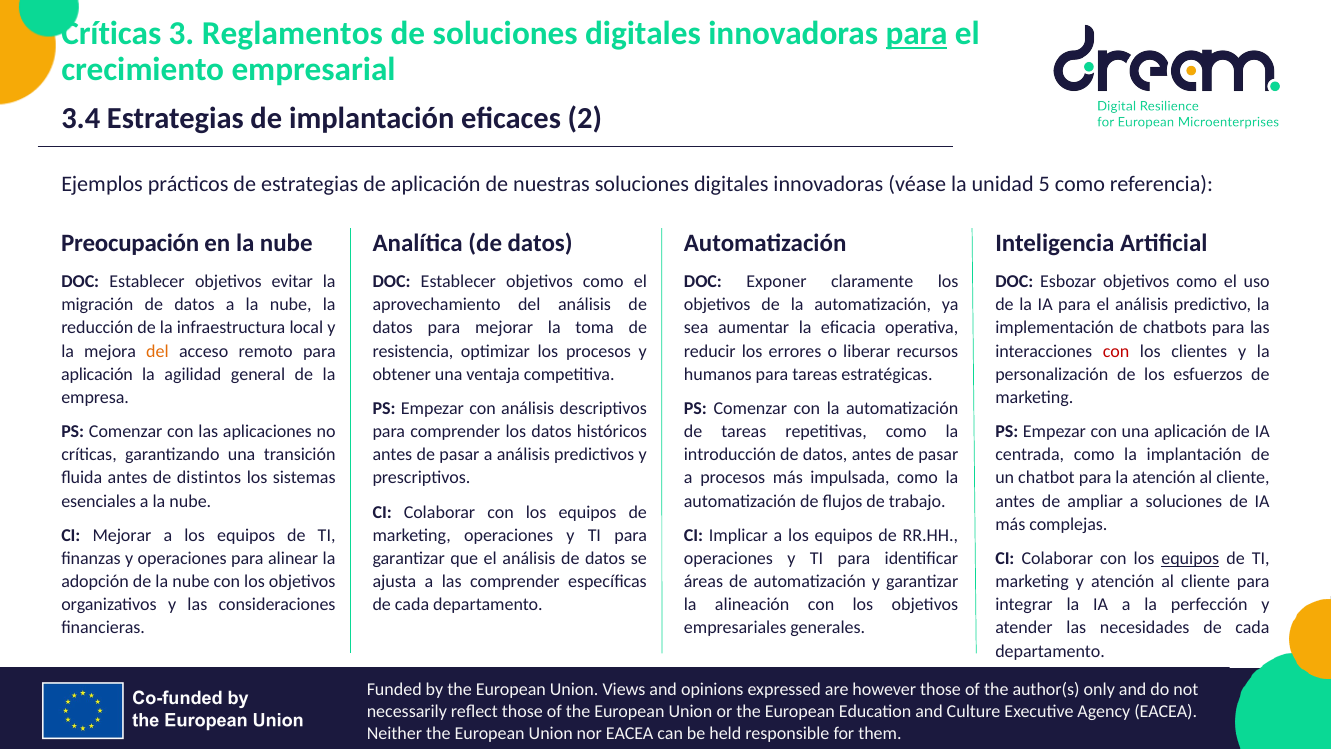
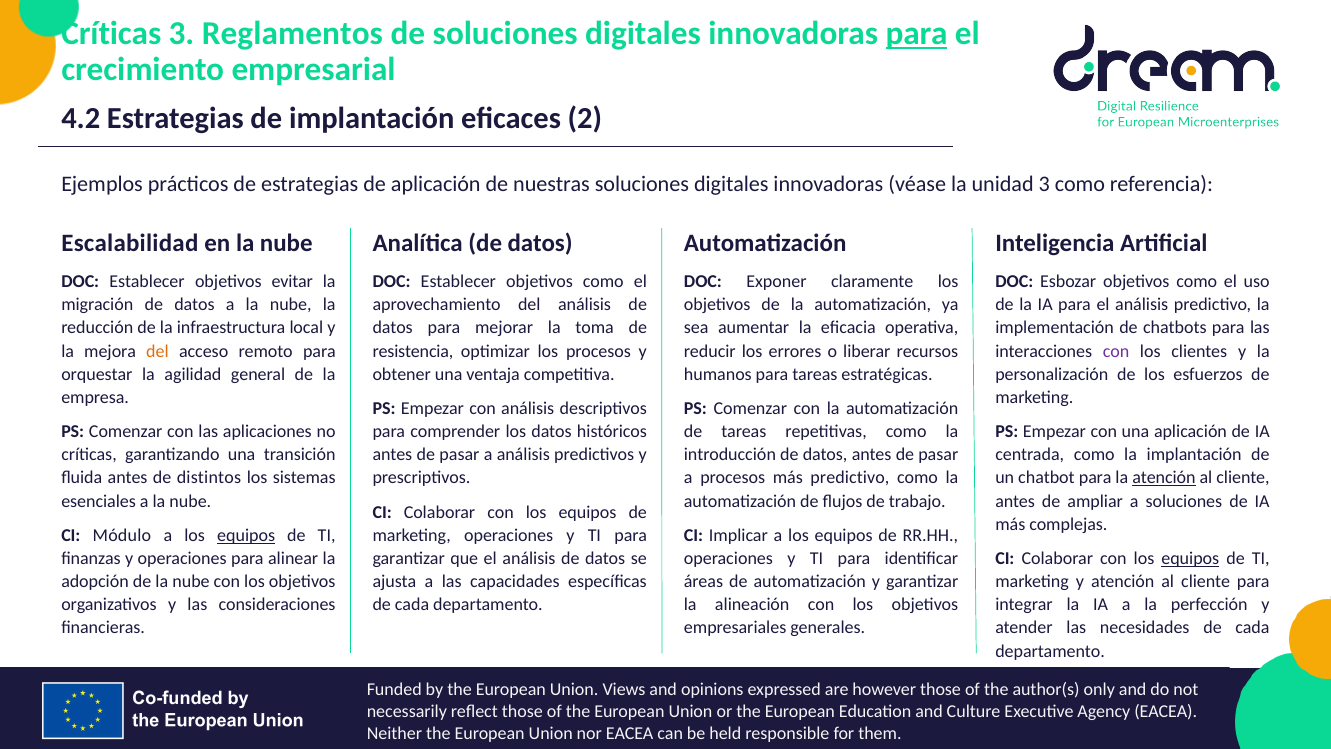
3.4: 3.4 -> 4.2
unidad 5: 5 -> 3
Preocupación: Preocupación -> Escalabilidad
con at (1116, 351) colour: red -> purple
aplicación at (97, 374): aplicación -> orquestar
atención at (1164, 478) underline: none -> present
más impulsada: impulsada -> predictivo
CI Mejorar: Mejorar -> Módulo
equipos at (246, 535) underline: none -> present
las comprender: comprender -> capacidades
